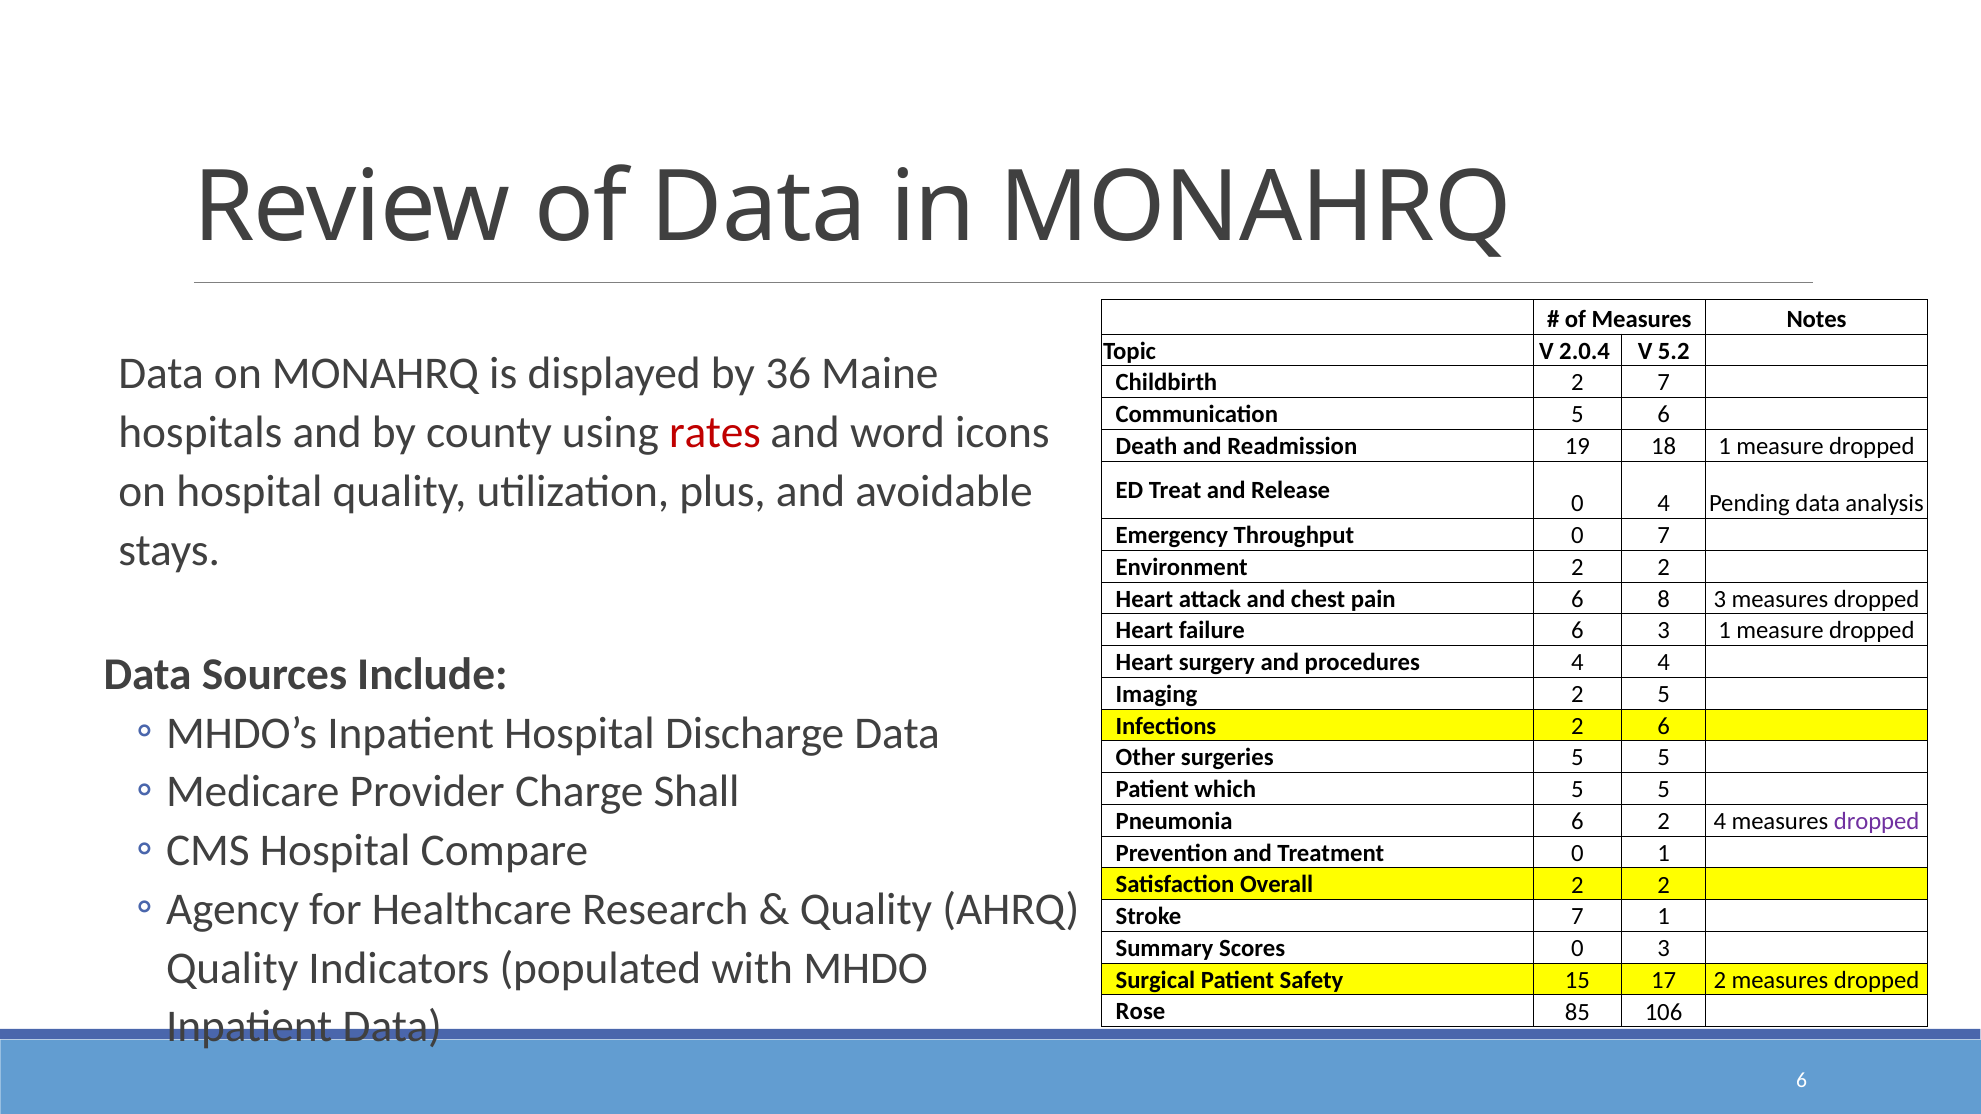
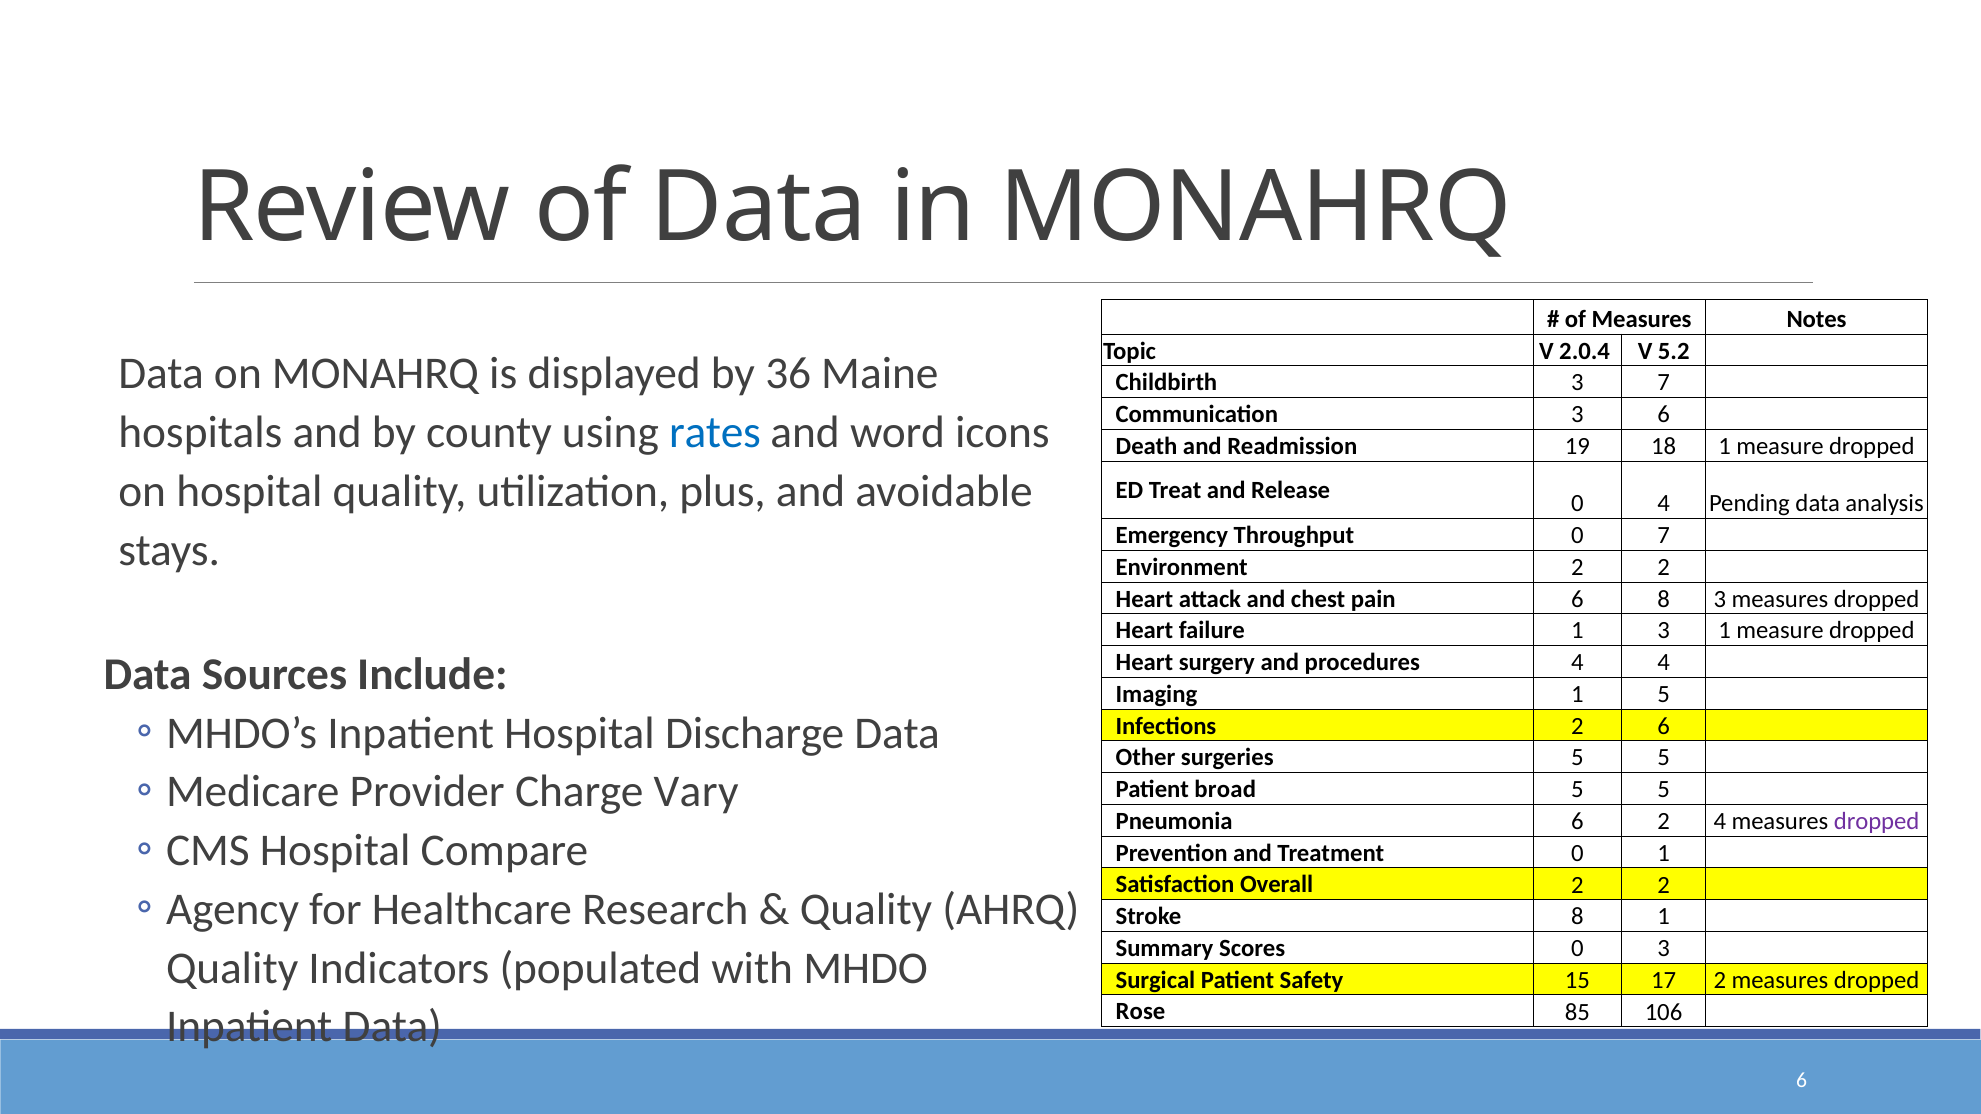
Childbirth 2: 2 -> 3
Communication 5: 5 -> 3
rates colour: red -> blue
failure 6: 6 -> 1
Imaging 2: 2 -> 1
Shall: Shall -> Vary
which: which -> broad
Stroke 7: 7 -> 8
